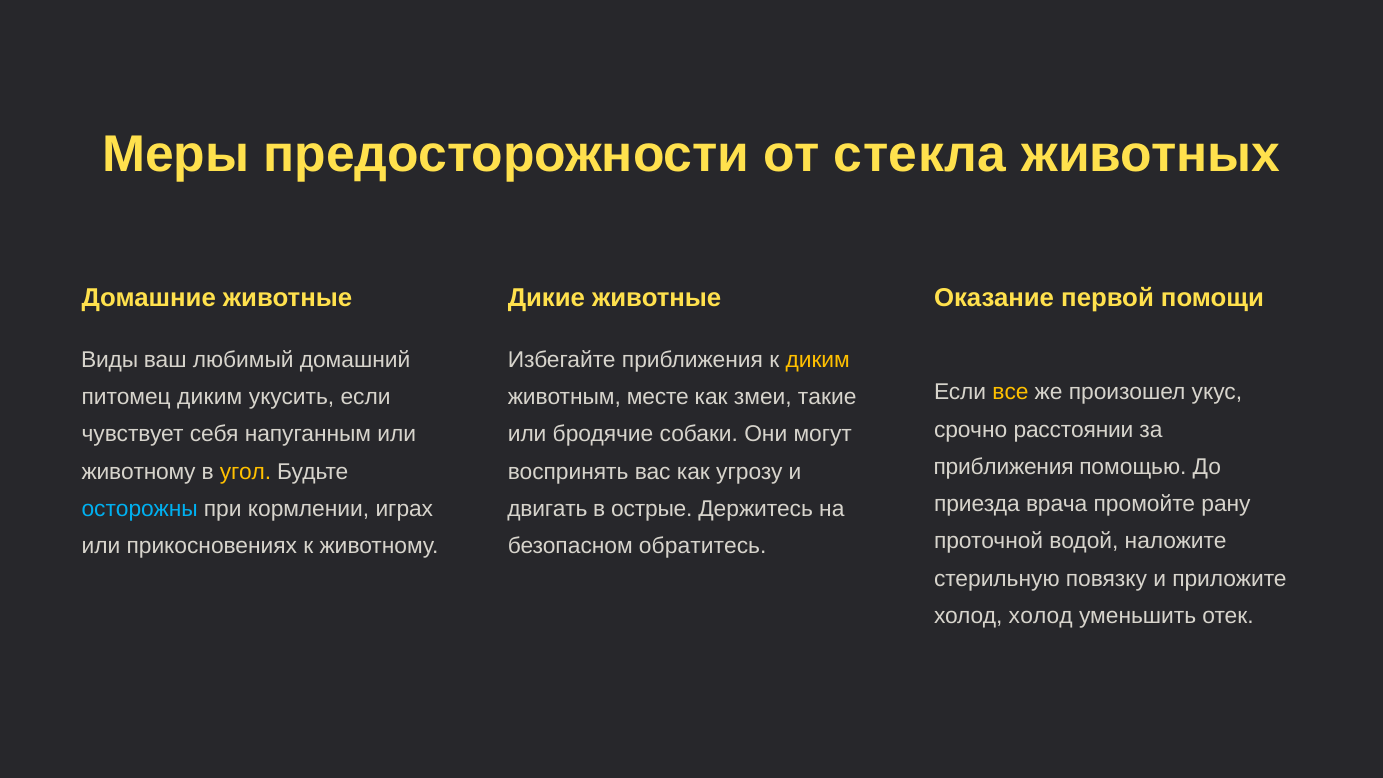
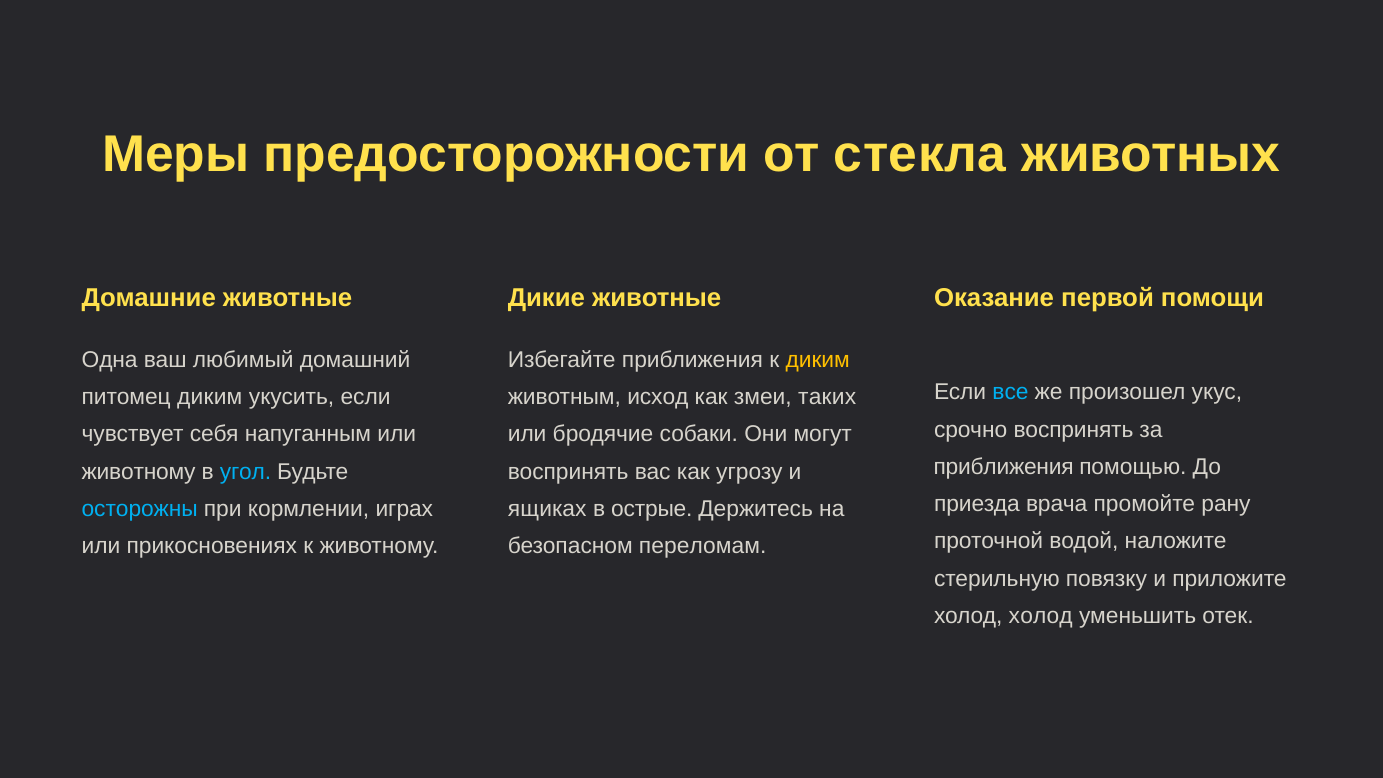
Виды: Виды -> Одна
все colour: yellow -> light blue
месте: месте -> исход
такие: такие -> таких
срочно расстоянии: расстоянии -> воспринять
угол colour: yellow -> light blue
двигать: двигать -> ящиках
обратитесь: обратитесь -> переломам
